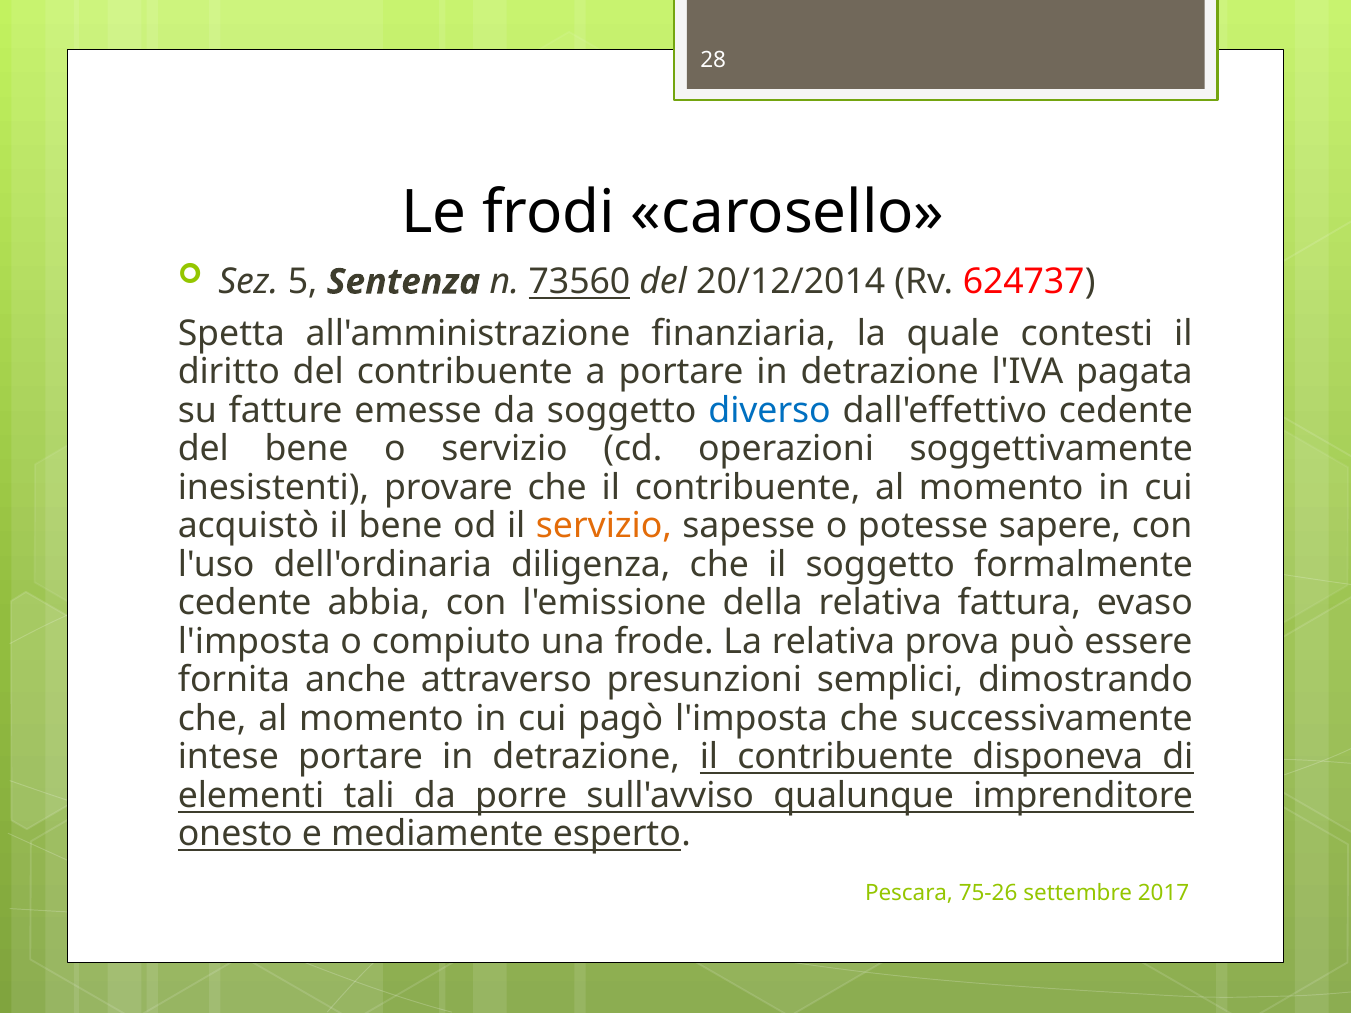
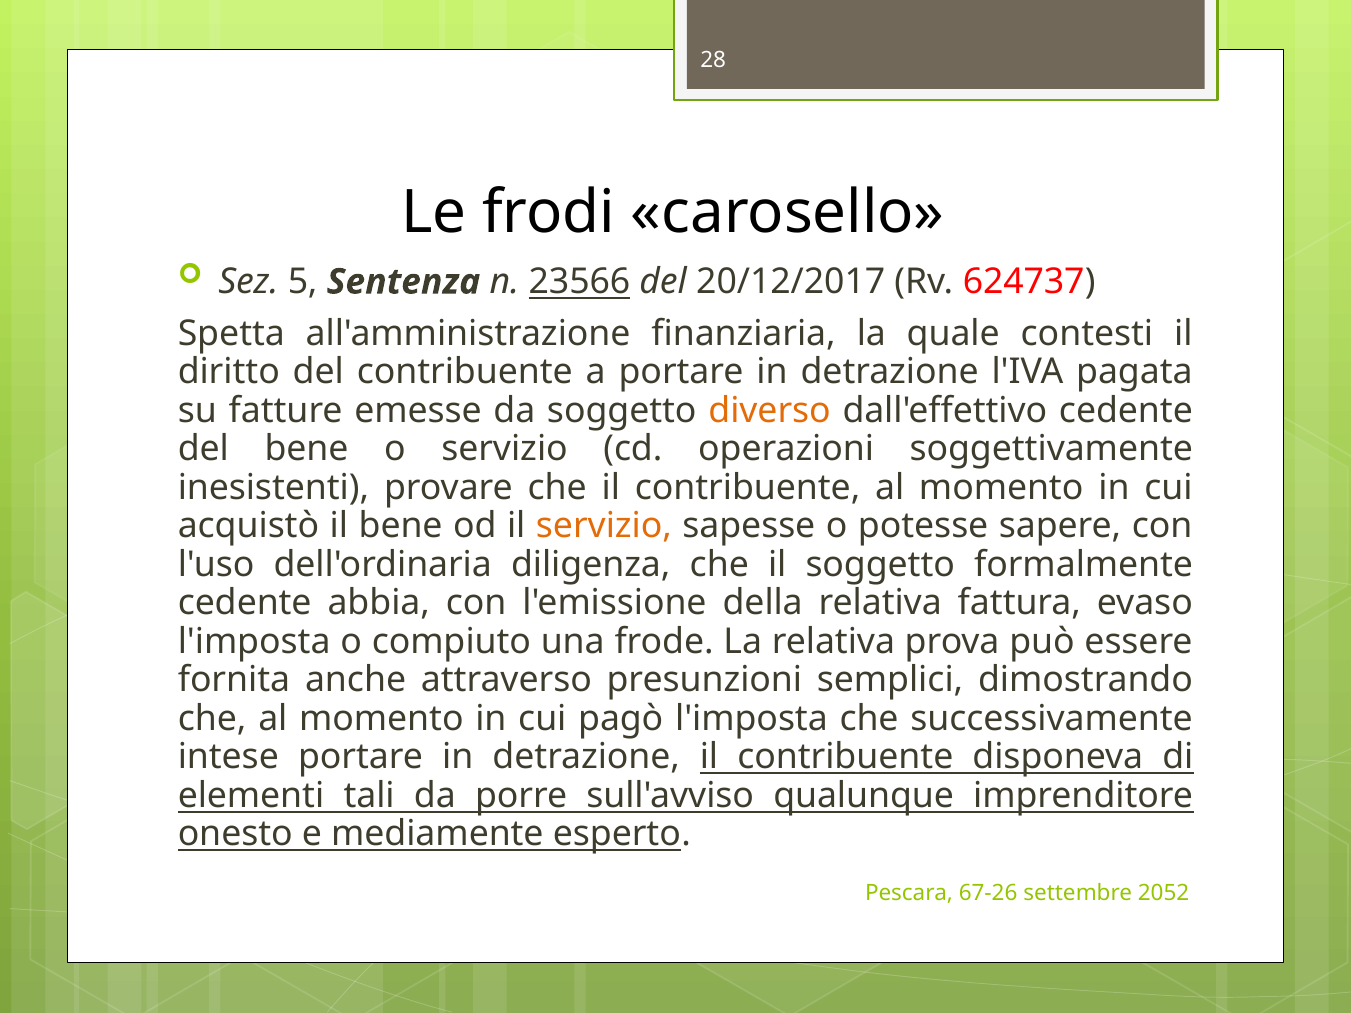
73560: 73560 -> 23566
20/12/2014: 20/12/2014 -> 20/12/2017
diverso colour: blue -> orange
75-26: 75-26 -> 67-26
2017: 2017 -> 2052
